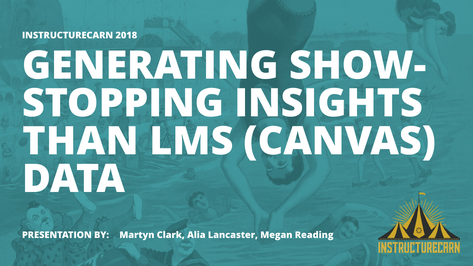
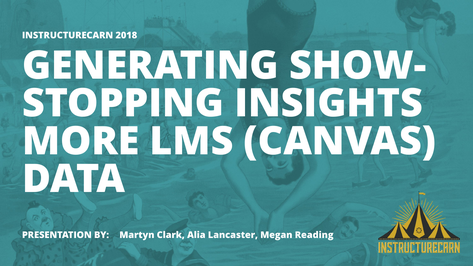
THAN: THAN -> MORE
